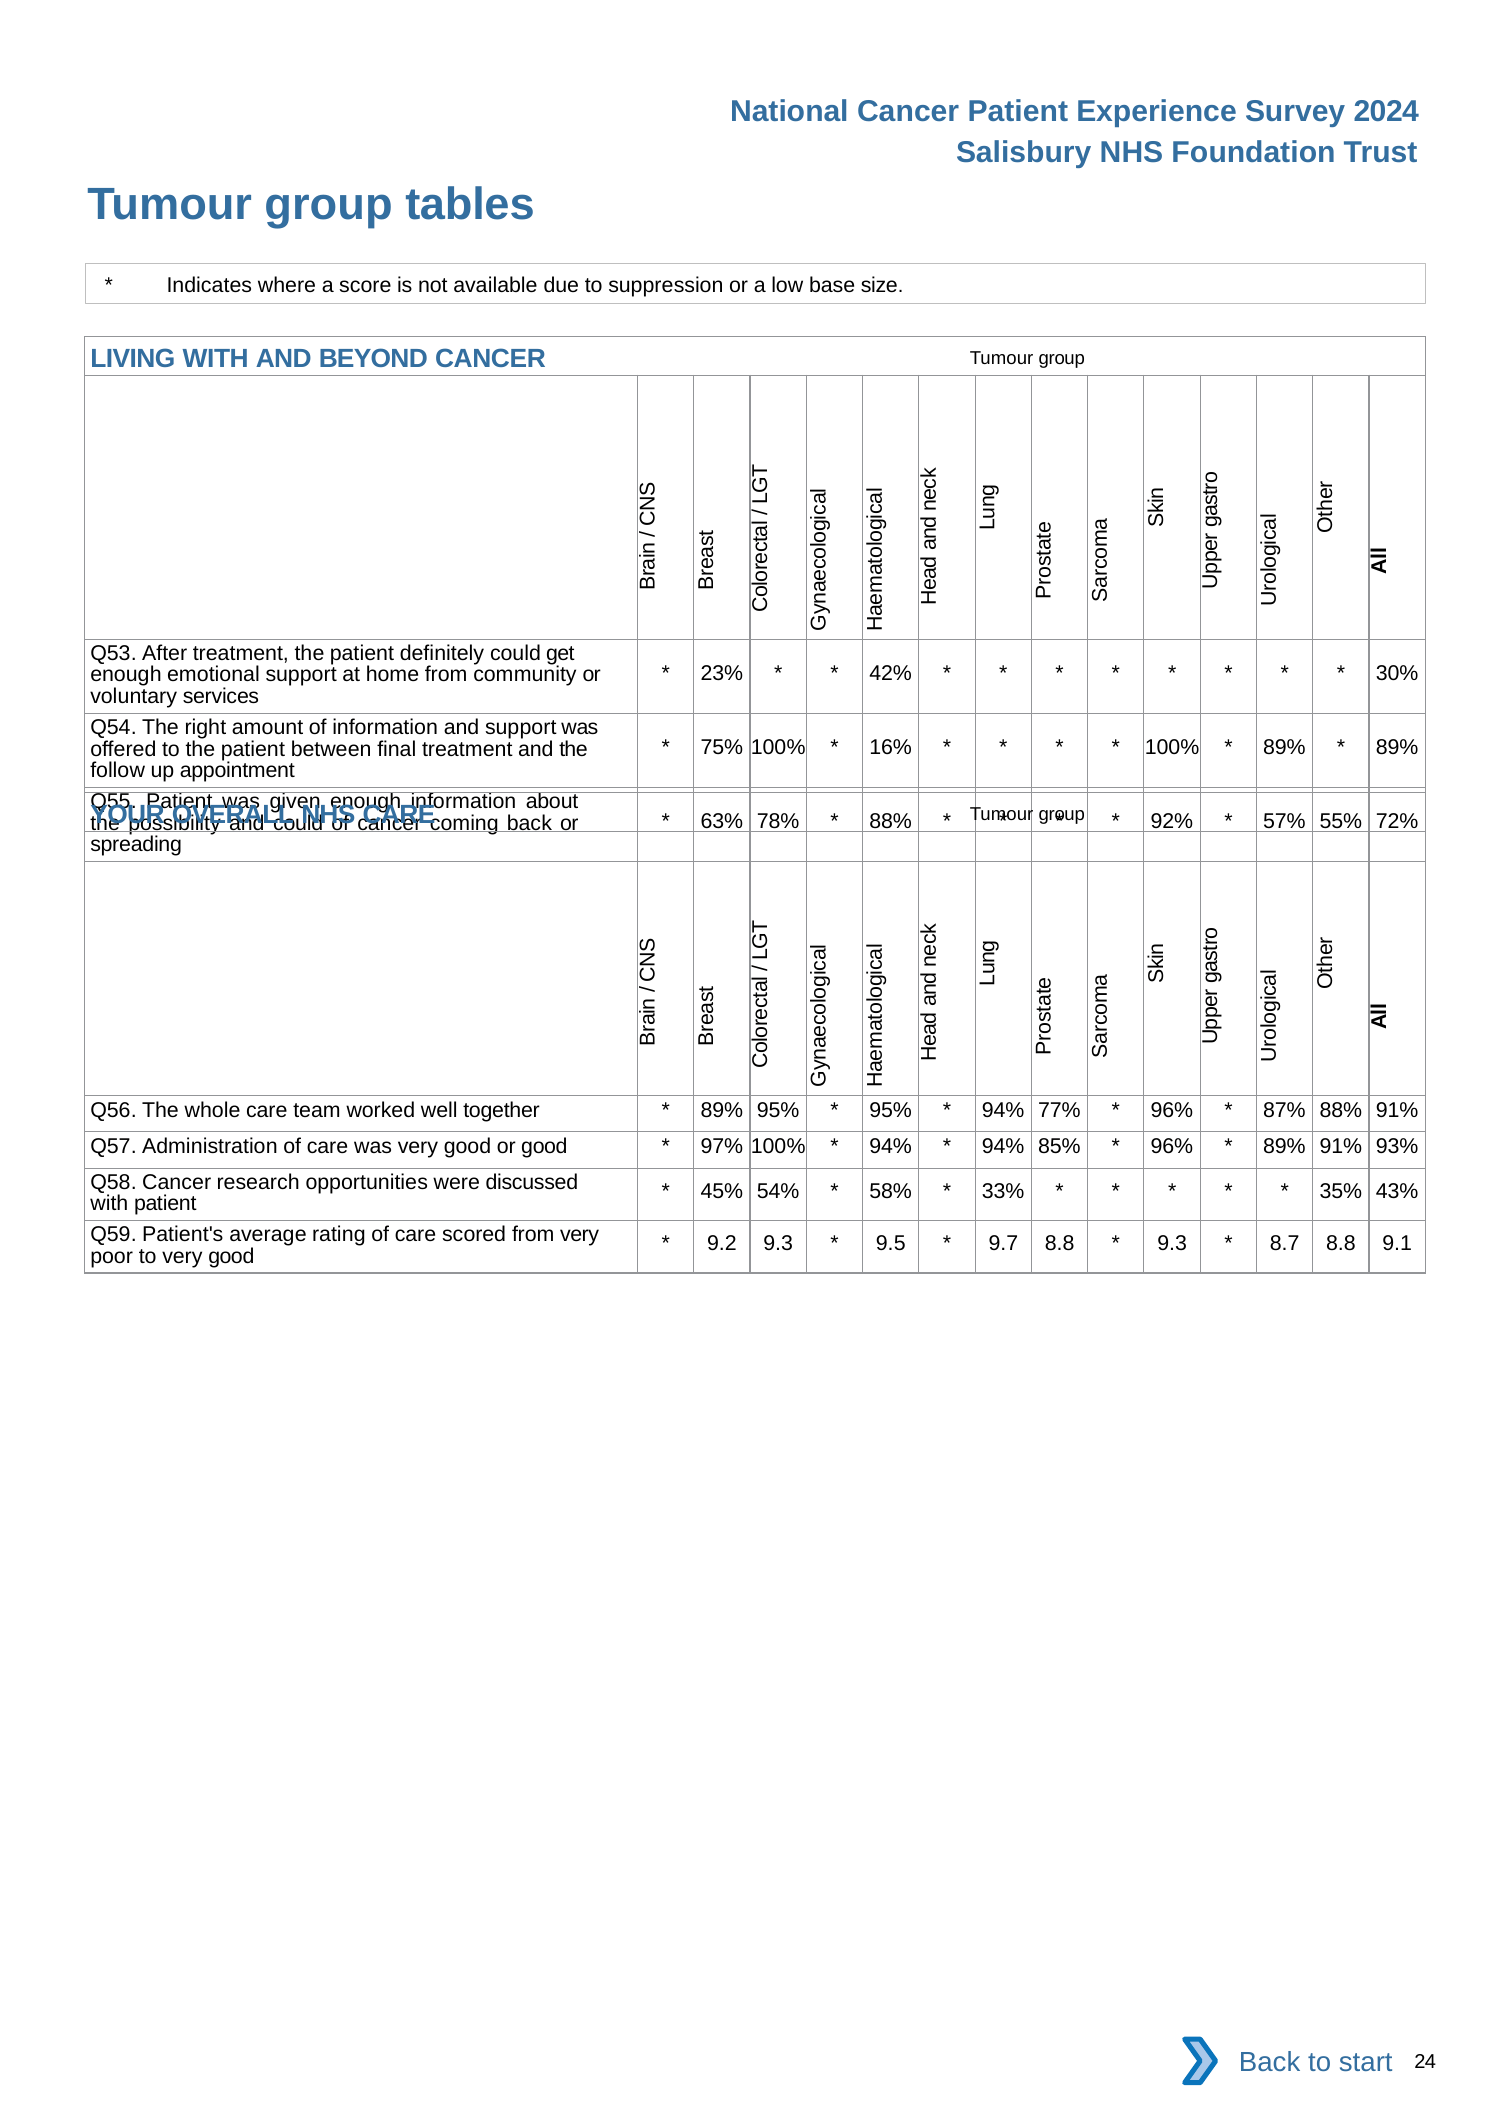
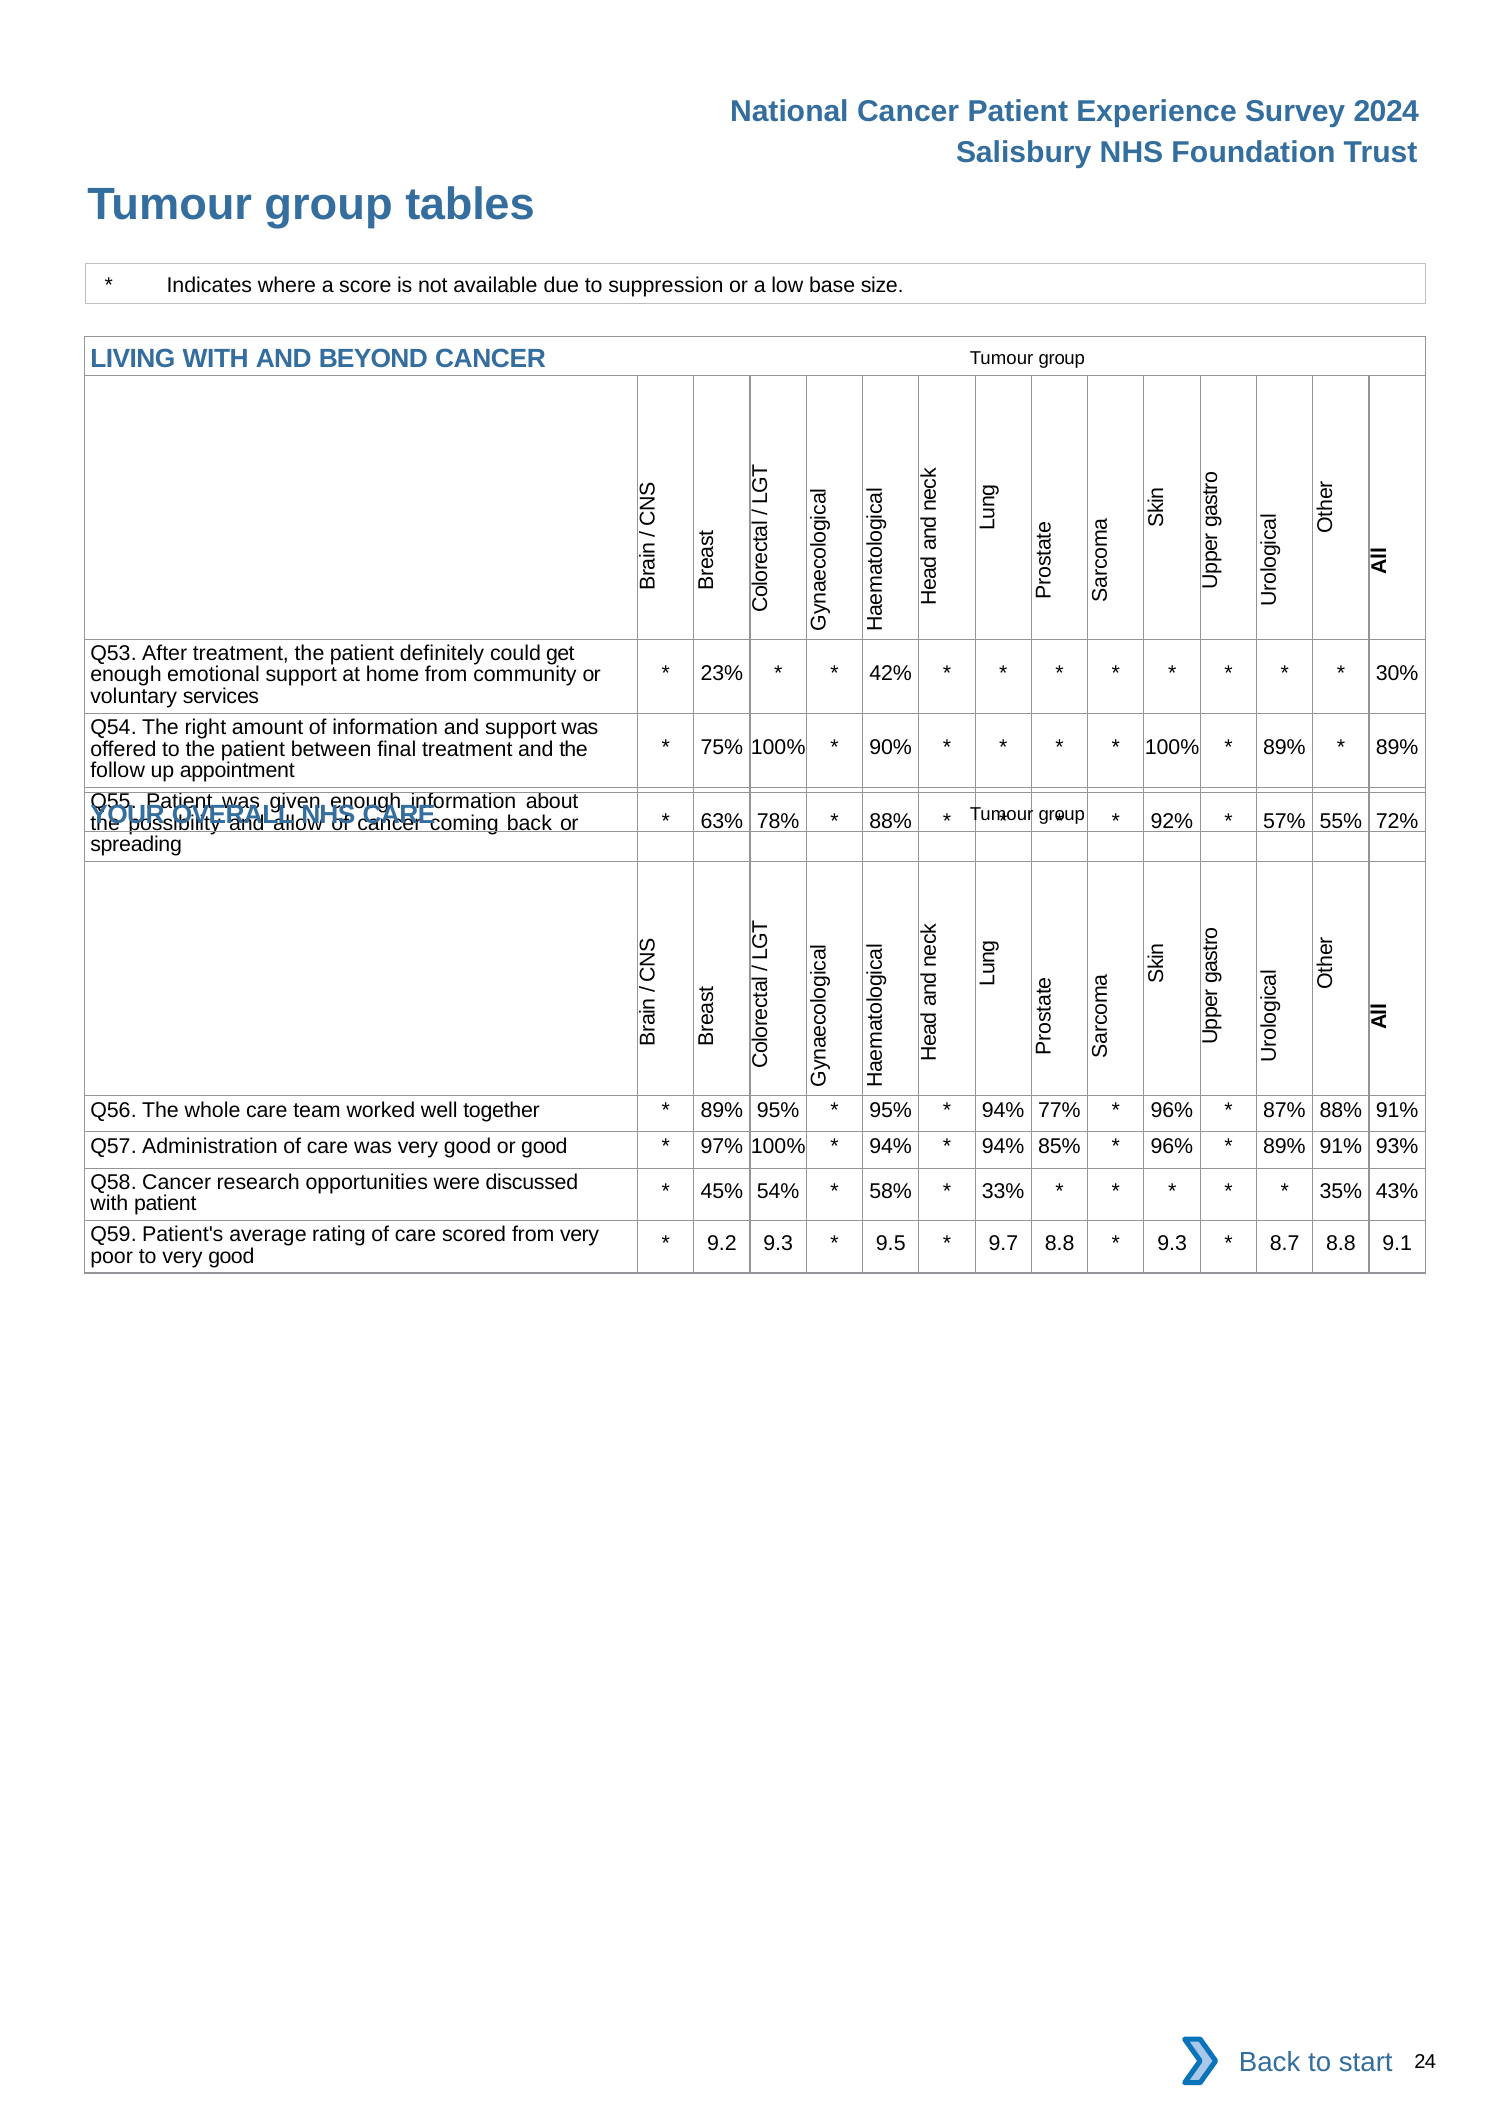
16%: 16% -> 90%
could at (298, 823): could -> allow
